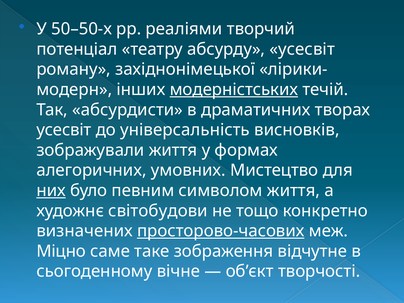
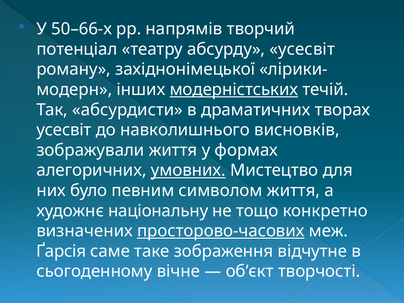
50–50-х: 50–50-х -> 50–66-х
реаліями: реаліями -> напрямів
універсальність: універсальність -> навколишнього
умовних underline: none -> present
них underline: present -> none
світобудови: світобудови -> національну
Міцно: Міцно -> Ґарсія
